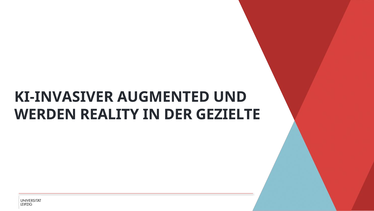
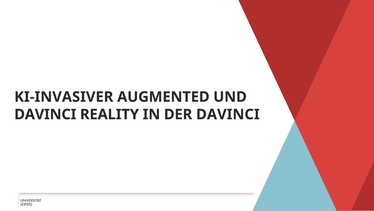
WERDEN at (45, 114): WERDEN -> DAVINCI
DER GEZIELTE: GEZIELTE -> DAVINCI
